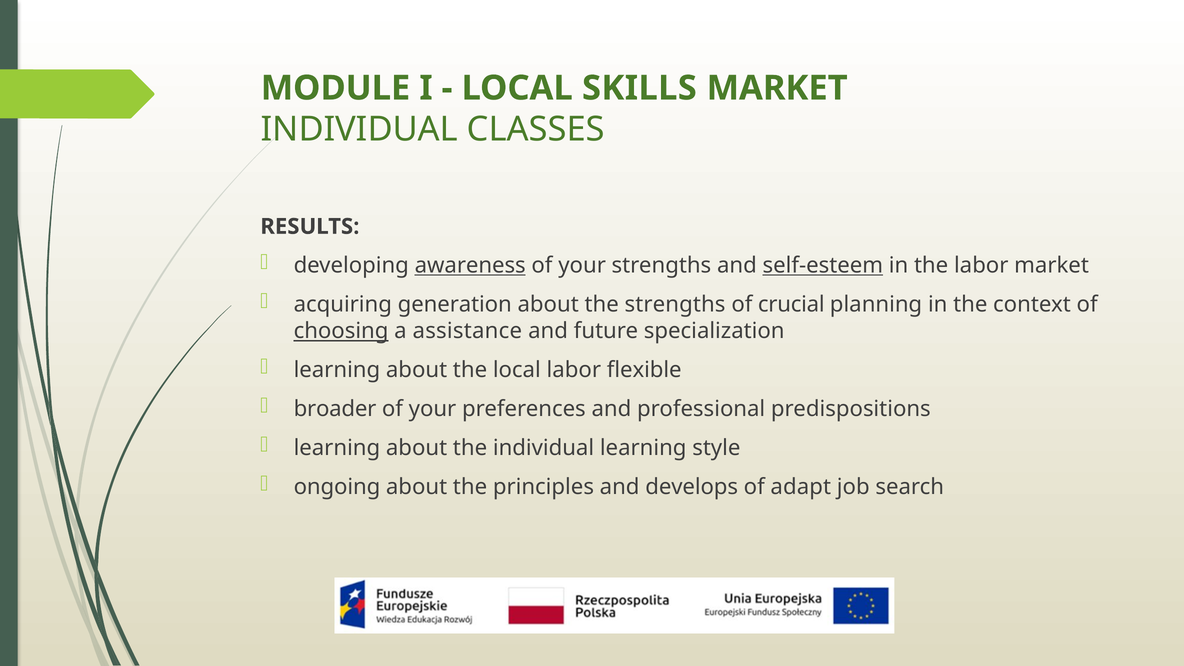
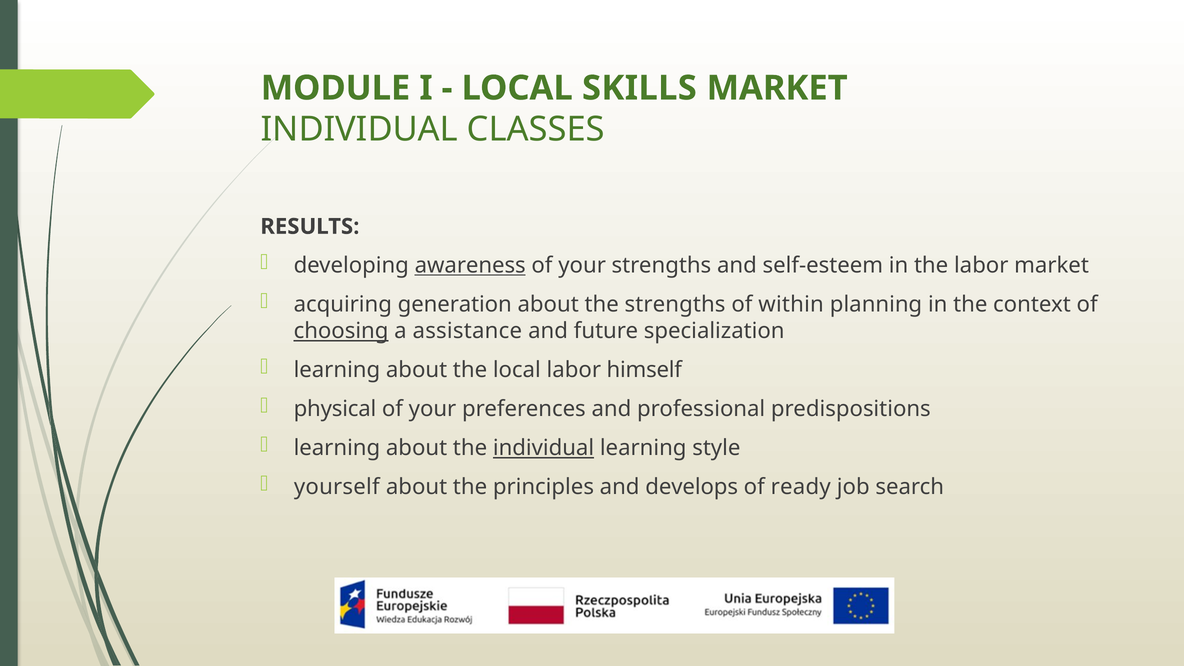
self-esteem underline: present -> none
crucial: crucial -> within
flexible: flexible -> himself
broader: broader -> physical
individual at (544, 448) underline: none -> present
ongoing: ongoing -> yourself
adapt: adapt -> ready
